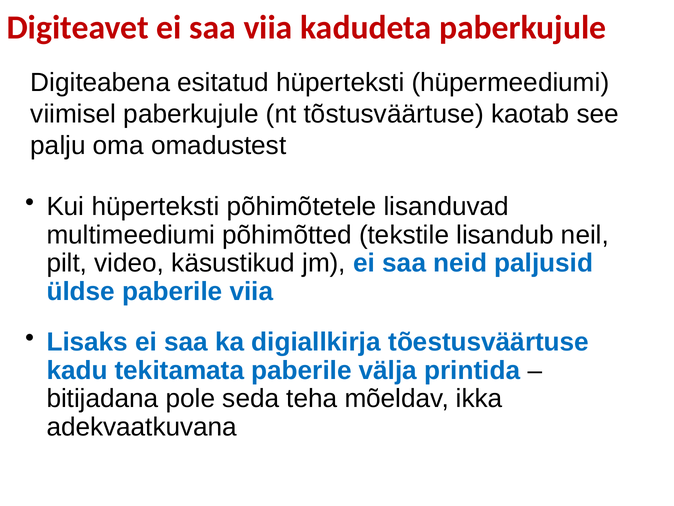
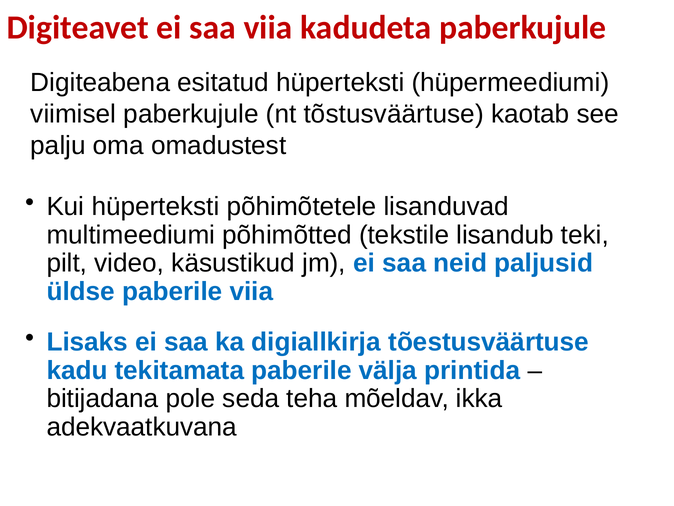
neil: neil -> teki
